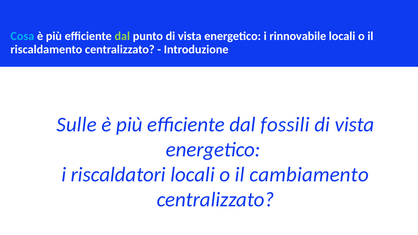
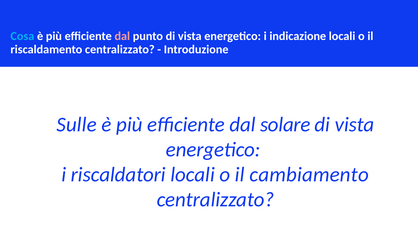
dal at (122, 36) colour: light green -> pink
rinnovabile: rinnovabile -> indicazione
fossili: fossili -> solare
